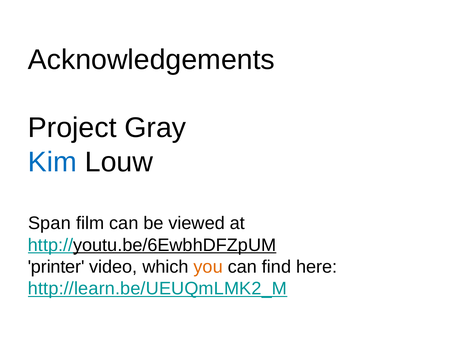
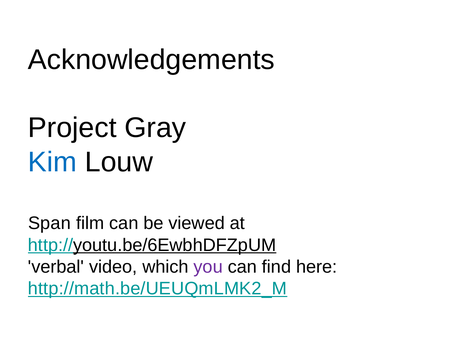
printer: printer -> verbal
you colour: orange -> purple
http://learn.be/UEUQmLMK2_M: http://learn.be/UEUQmLMK2_M -> http://math.be/UEUQmLMK2_M
